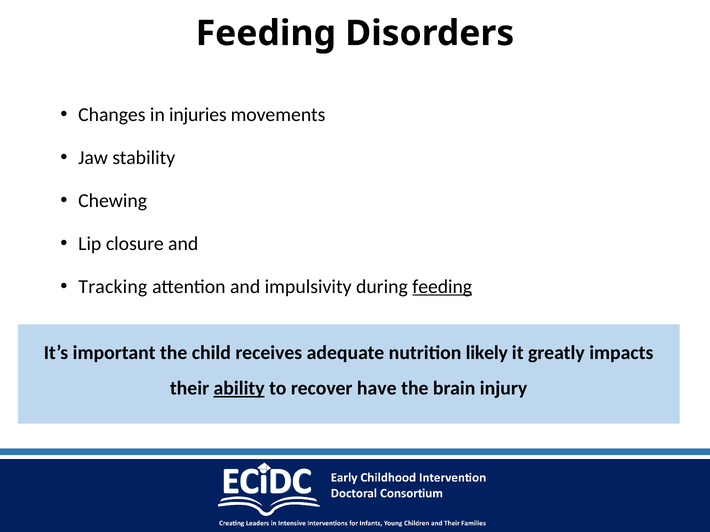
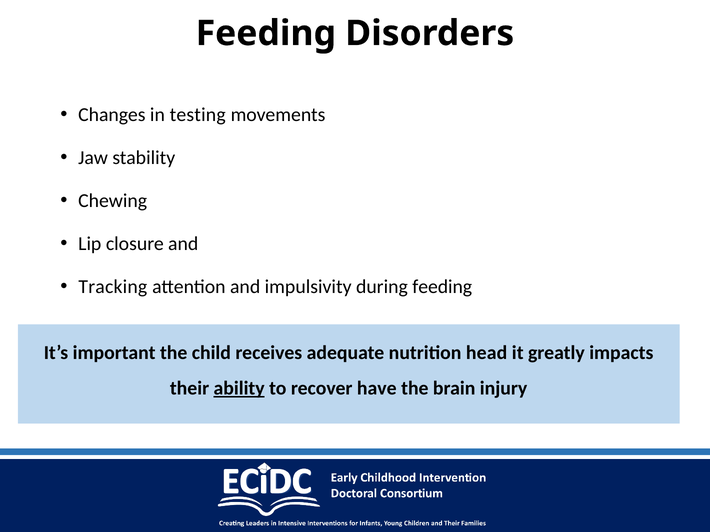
injuries: injuries -> testing
feeding at (442, 287) underline: present -> none
likely: likely -> head
